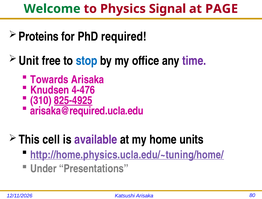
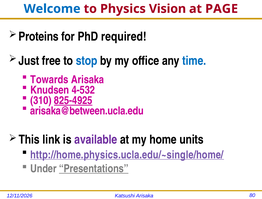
Welcome colour: green -> blue
Signal: Signal -> Vision
Unit: Unit -> Just
time colour: purple -> blue
4-476: 4-476 -> 4-532
arisaka@required.ucla.edu: arisaka@required.ucla.edu -> arisaka@between.ucla.edu
cell: cell -> link
http://home.physics.ucla.edu/~tuning/home/: http://home.physics.ucla.edu/~tuning/home/ -> http://home.physics.ucla.edu/~single/home/
Presentations underline: none -> present
